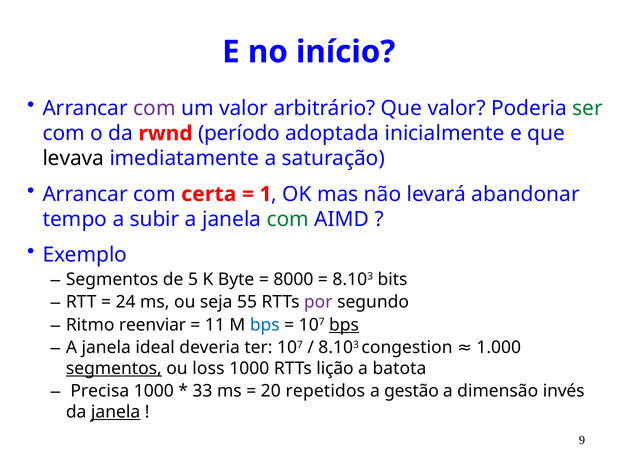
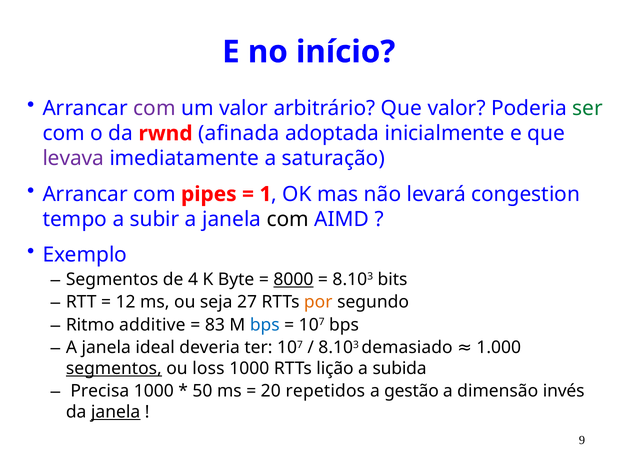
período: período -> afinada
levava colour: black -> purple
certa: certa -> pipes
abandonar: abandonar -> congestion
com at (288, 219) colour: green -> black
5: 5 -> 4
8000 underline: none -> present
24: 24 -> 12
55: 55 -> 27
por colour: purple -> orange
reenviar: reenviar -> additive
11: 11 -> 83
bps at (344, 325) underline: present -> none
congestion: congestion -> demasiado
batota: batota -> subida
33: 33 -> 50
